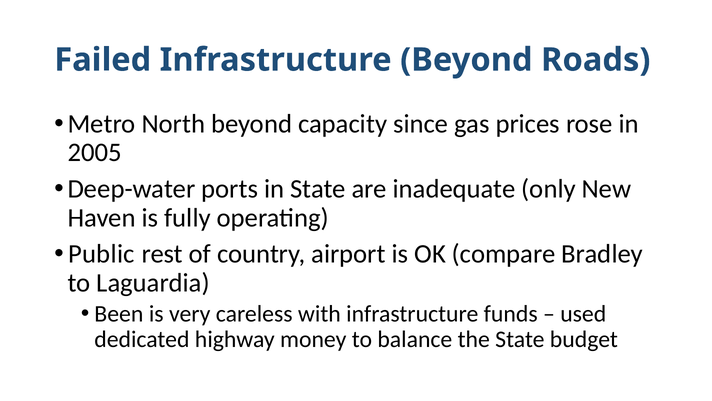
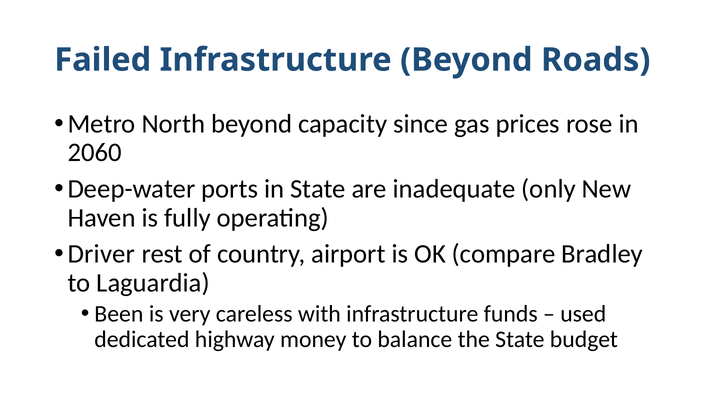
2005: 2005 -> 2060
Public: Public -> Driver
